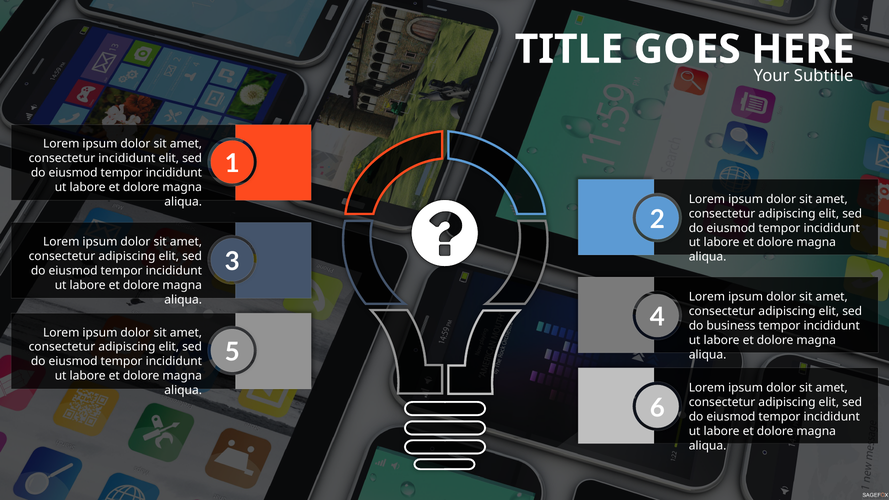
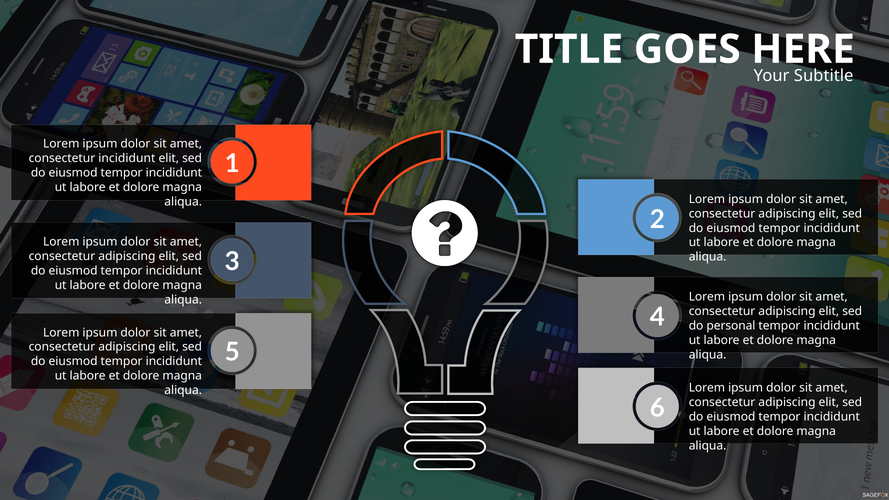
business: business -> personal
